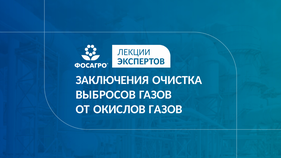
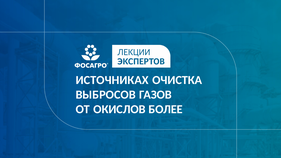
ЗАКЛЮЧЕНИЯ: ЗАКЛЮЧЕНИЯ -> ИСТОЧНИКАХ
ОКИСЛОВ ГАЗОВ: ГАЗОВ -> БОЛЕЕ
